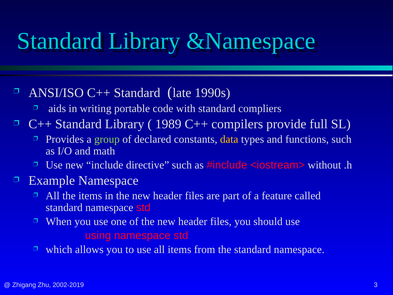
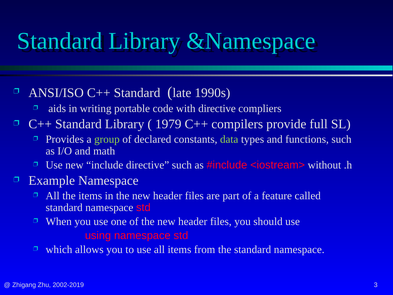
with standard: standard -> directive
1989: 1989 -> 1979
data colour: yellow -> light green
